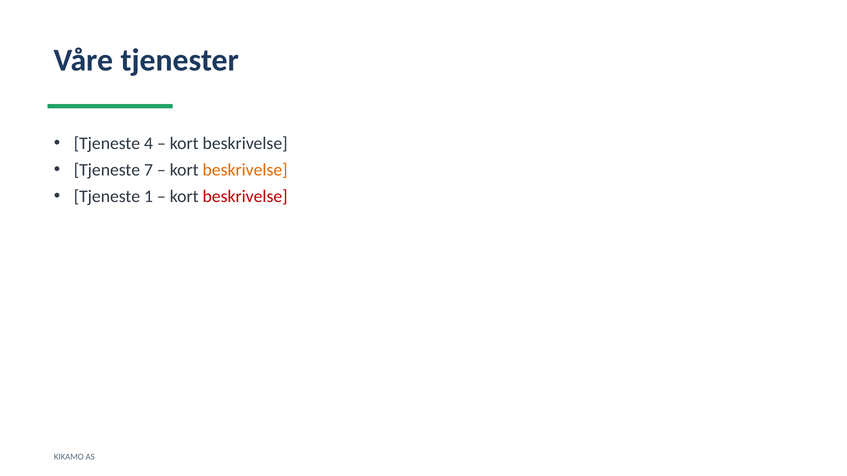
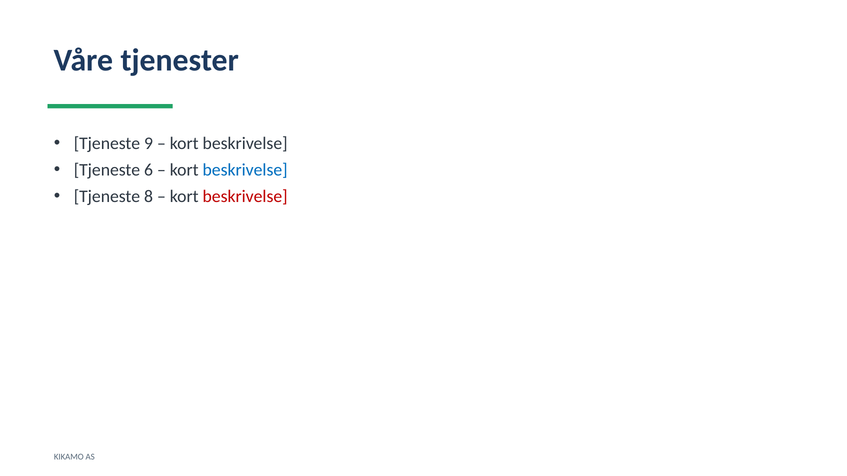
4: 4 -> 9
7: 7 -> 6
beskrivelse at (245, 170) colour: orange -> blue
1: 1 -> 8
